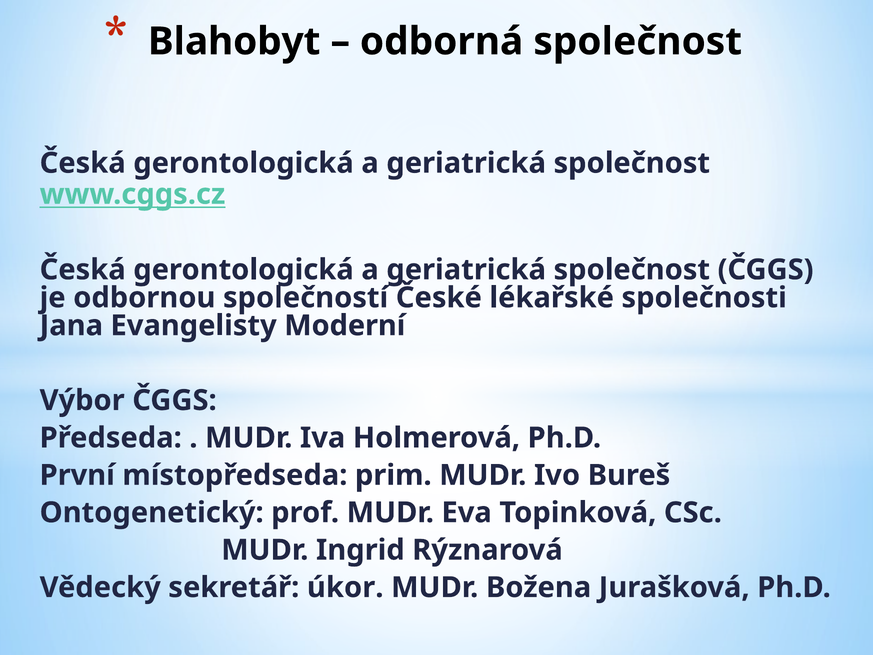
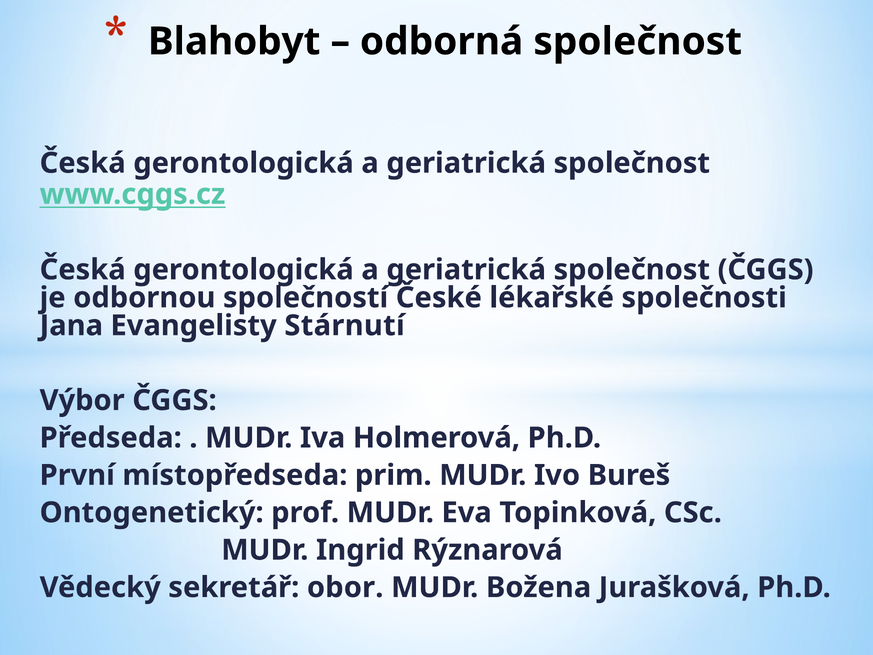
Moderní: Moderní -> Stárnutí
úkor: úkor -> obor
